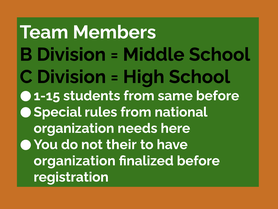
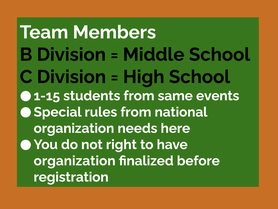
same before: before -> events
their: their -> right
